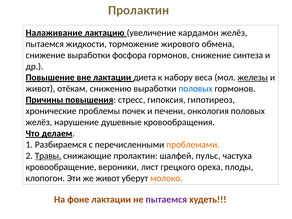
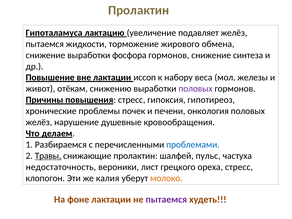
Налаживание: Налаживание -> Гипоталамуса
кардамон: кардамон -> подавляет
диета: диета -> иссоп
железы underline: present -> none
половых at (196, 89) colour: blue -> purple
проблемами colour: orange -> blue
кровообращение: кровообращение -> недостаточность
ореха плоды: плоды -> стресс
же живот: живот -> калия
